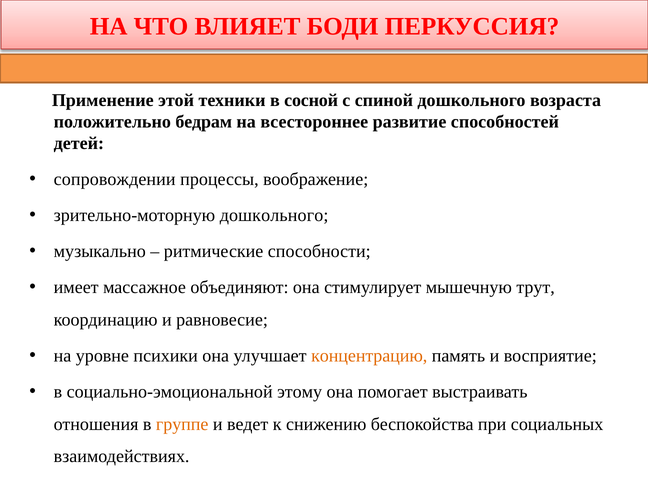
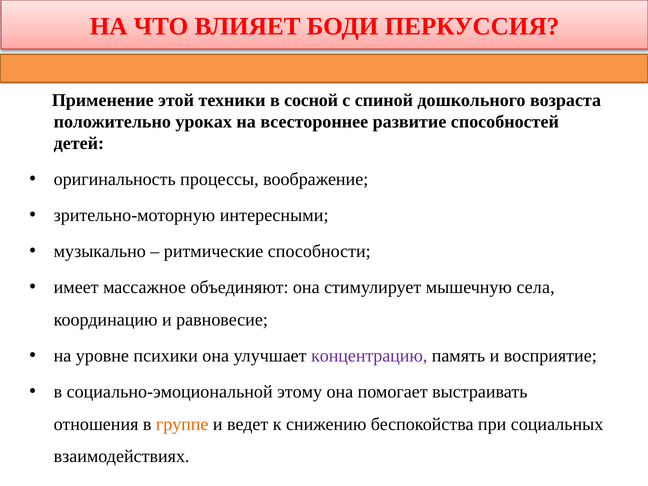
бедрам: бедрам -> уроках
сопровождении: сопровождении -> оригинальность
зрительно-моторную дошкольного: дошкольного -> интересными
трут: трут -> села
концентрацию colour: orange -> purple
